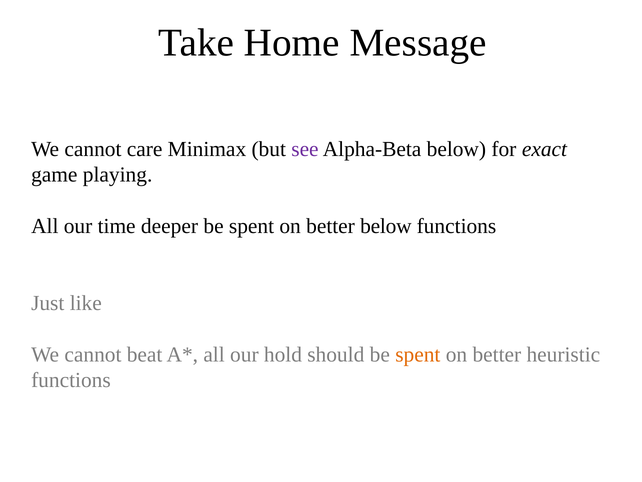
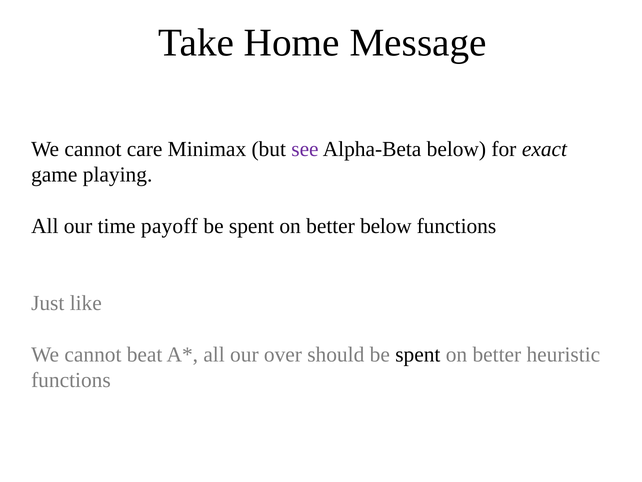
deeper: deeper -> payoff
hold: hold -> over
spent at (418, 354) colour: orange -> black
